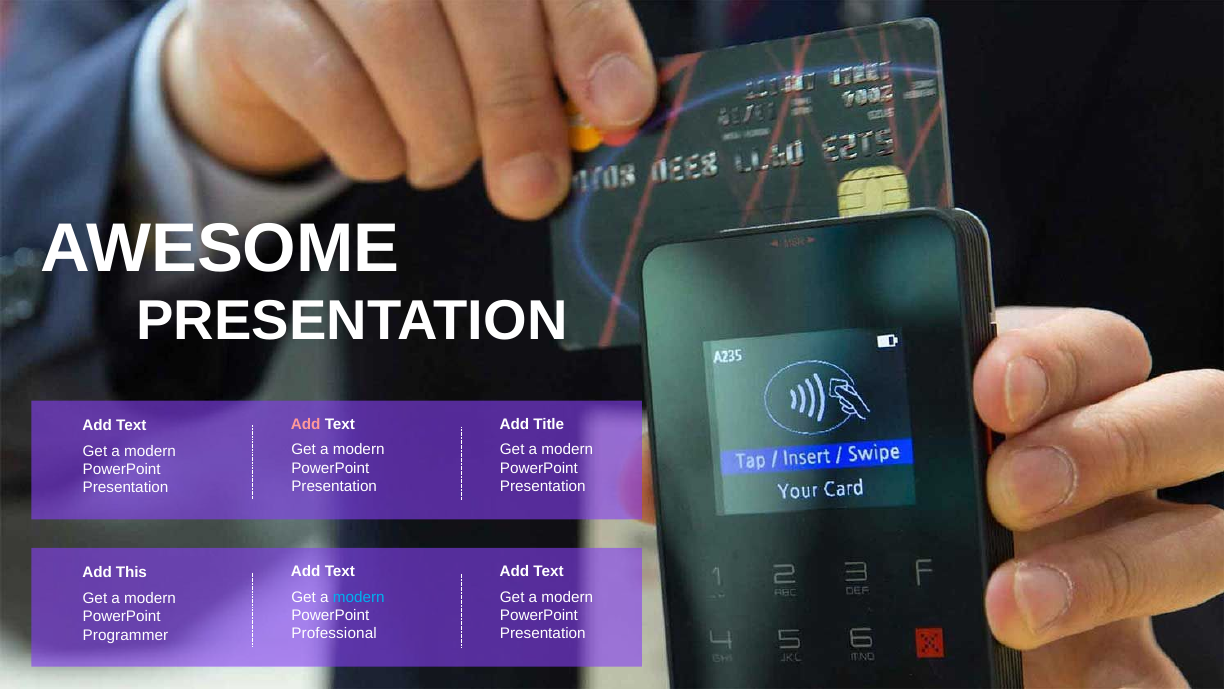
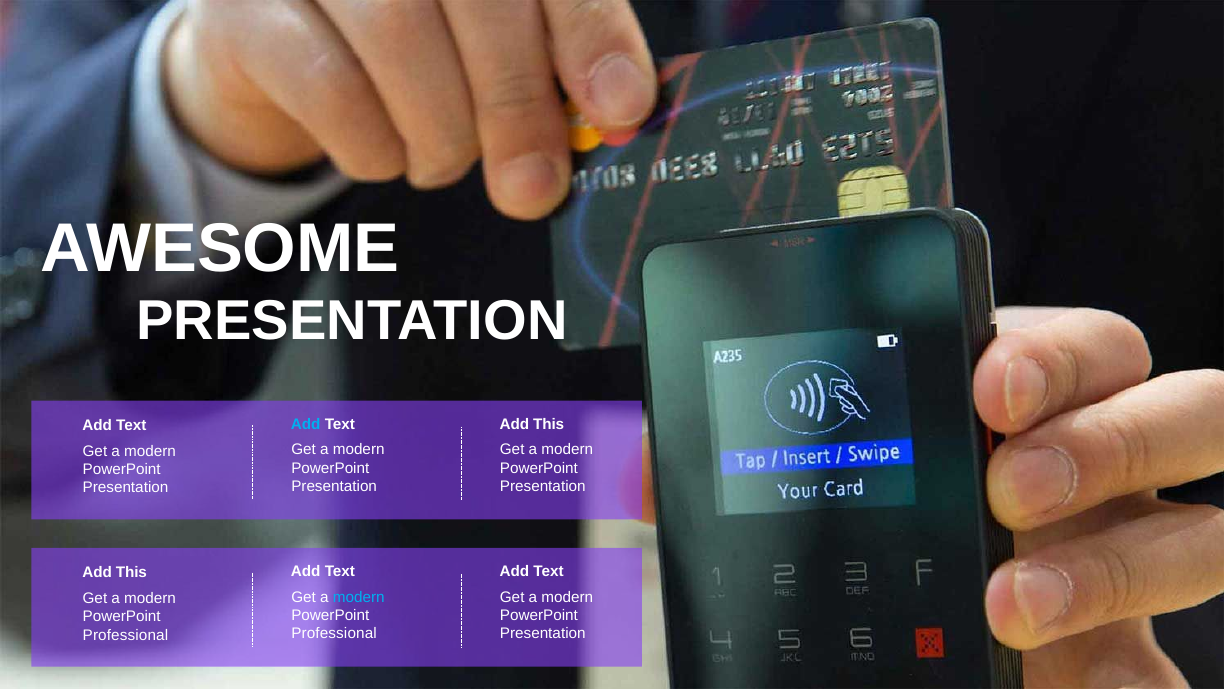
Add at (306, 424) colour: pink -> light blue
Title at (549, 424): Title -> This
Programmer at (125, 635): Programmer -> Professional
